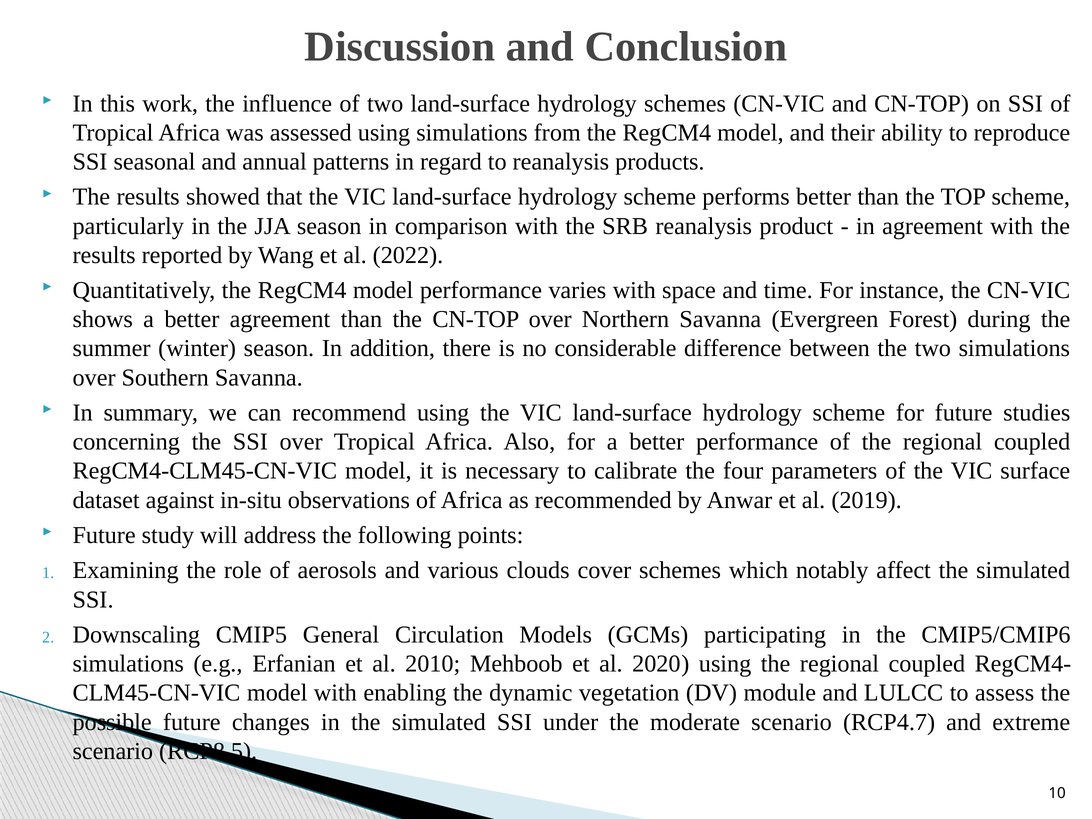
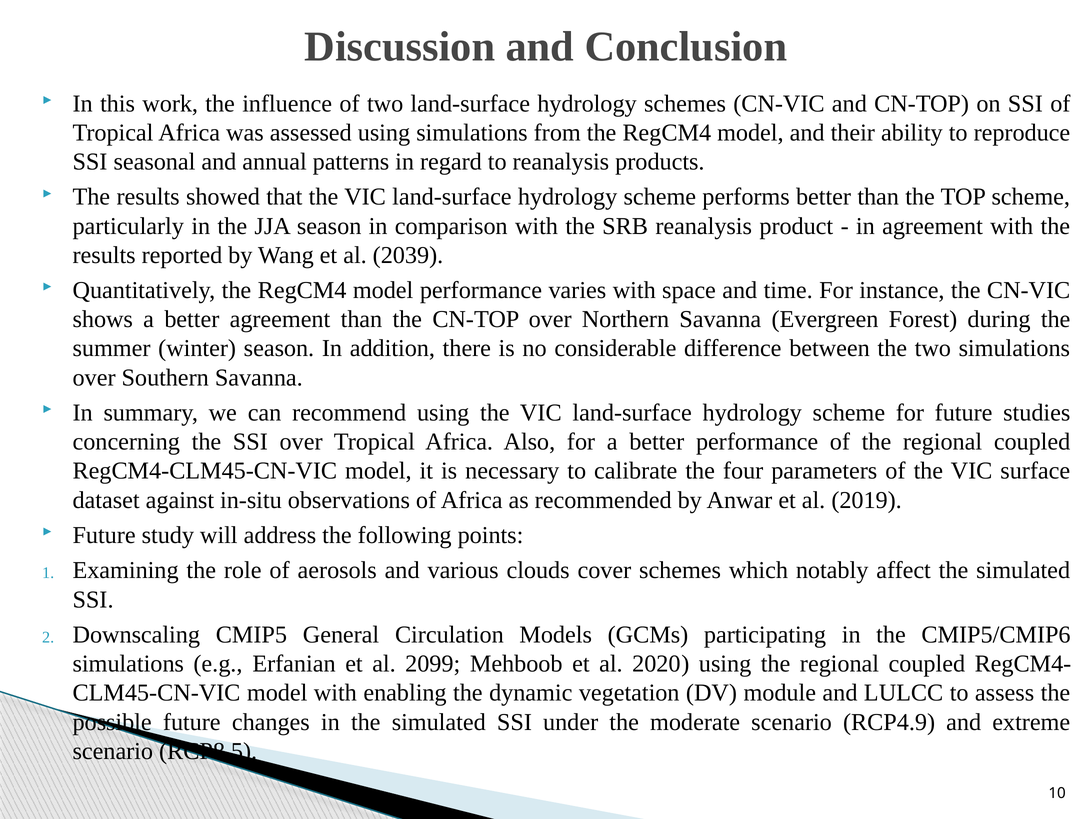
2022: 2022 -> 2039
2010: 2010 -> 2099
RCP4.7: RCP4.7 -> RCP4.9
